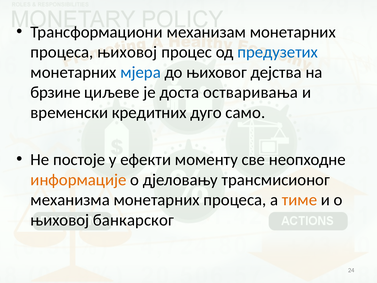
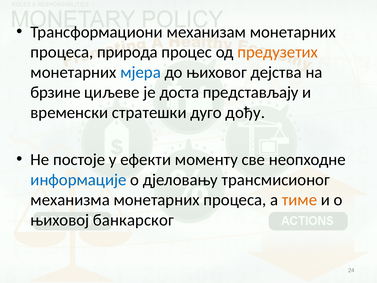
процеса њиховој: њиховој -> природа
предузетих colour: blue -> orange
остваривања: остваривања -> представљају
кредитних: кредитних -> стратешки
само: само -> дођу
информације colour: orange -> blue
